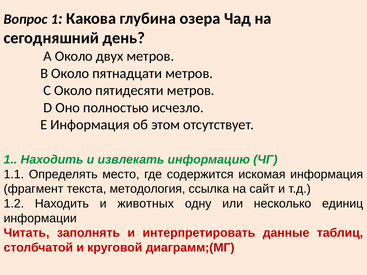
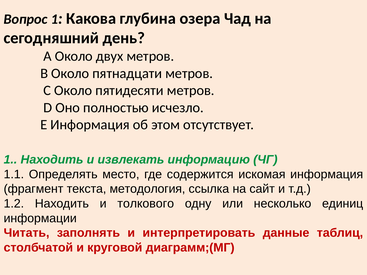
животных: животных -> толкового
